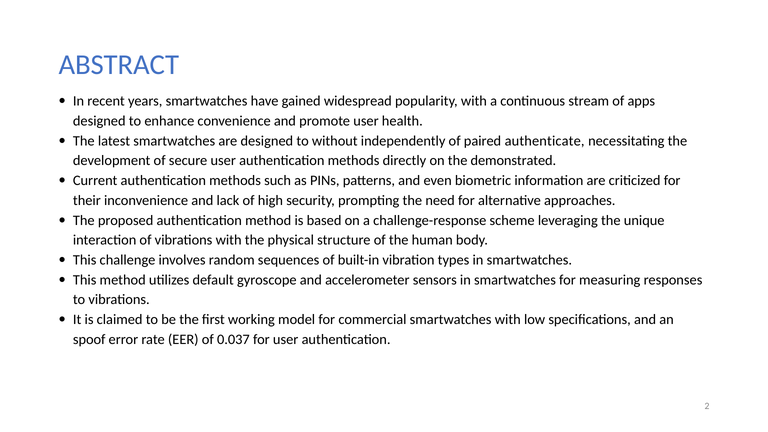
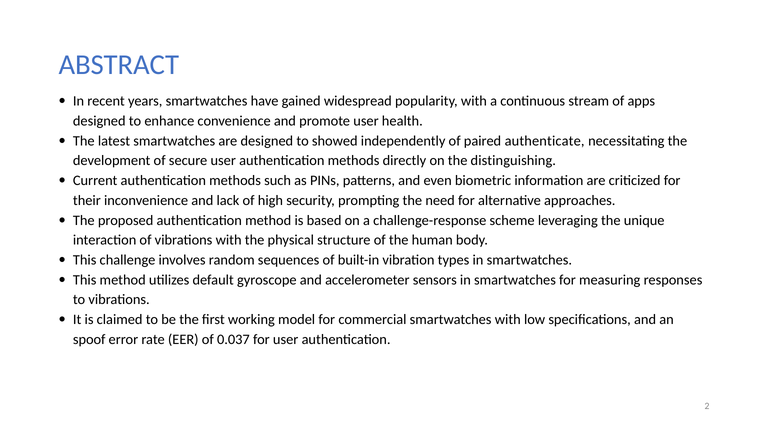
without: without -> showed
demonstrated: demonstrated -> distinguishing
